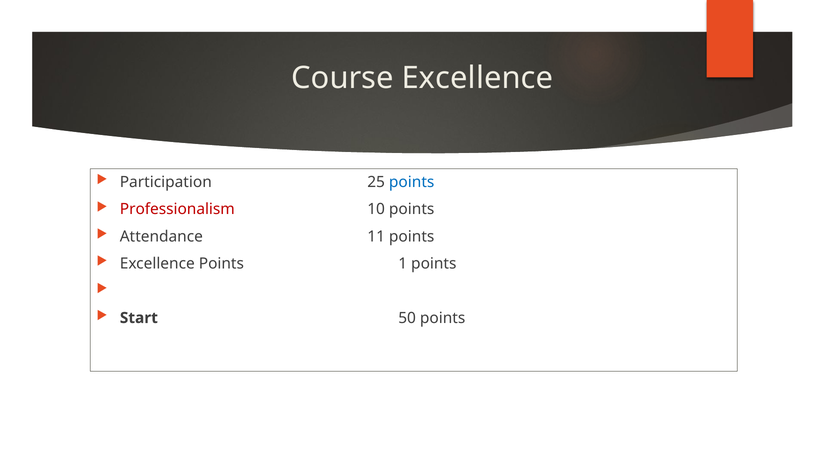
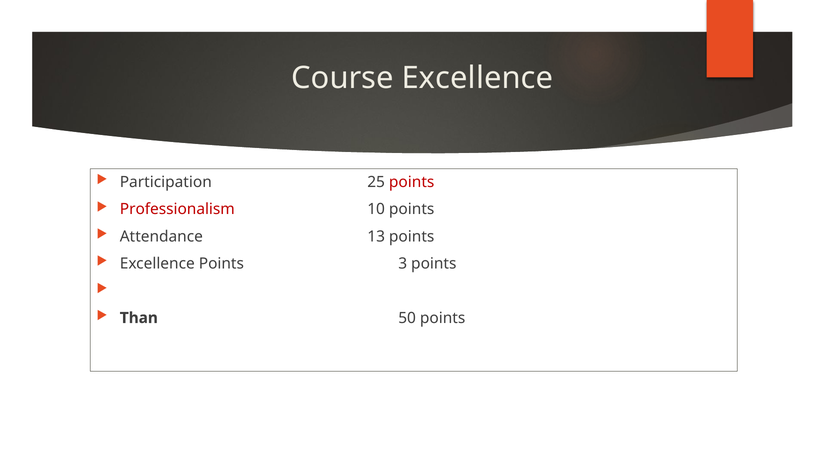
points at (412, 182) colour: blue -> red
11: 11 -> 13
1: 1 -> 3
Start: Start -> Than
